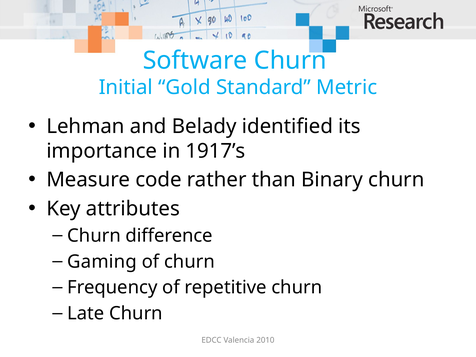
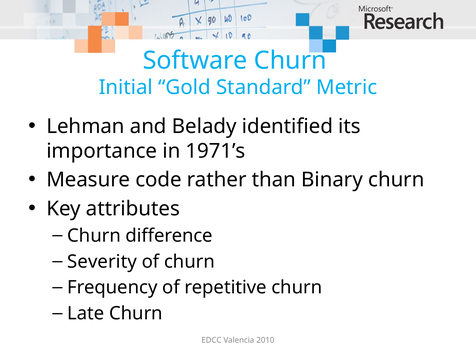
1917’s: 1917’s -> 1971’s
Gaming: Gaming -> Severity
